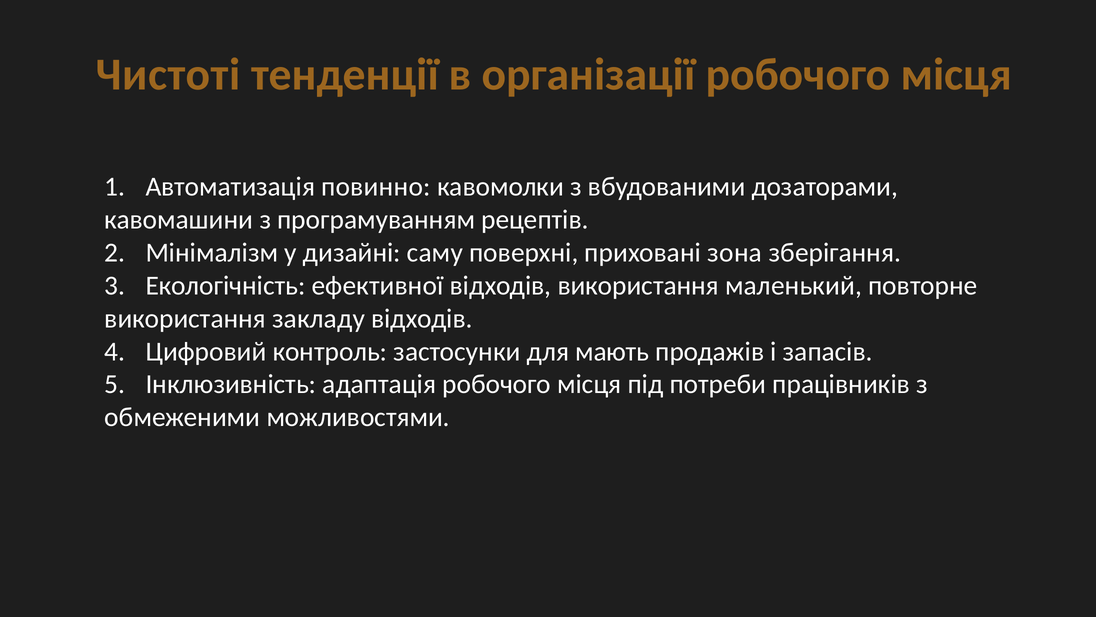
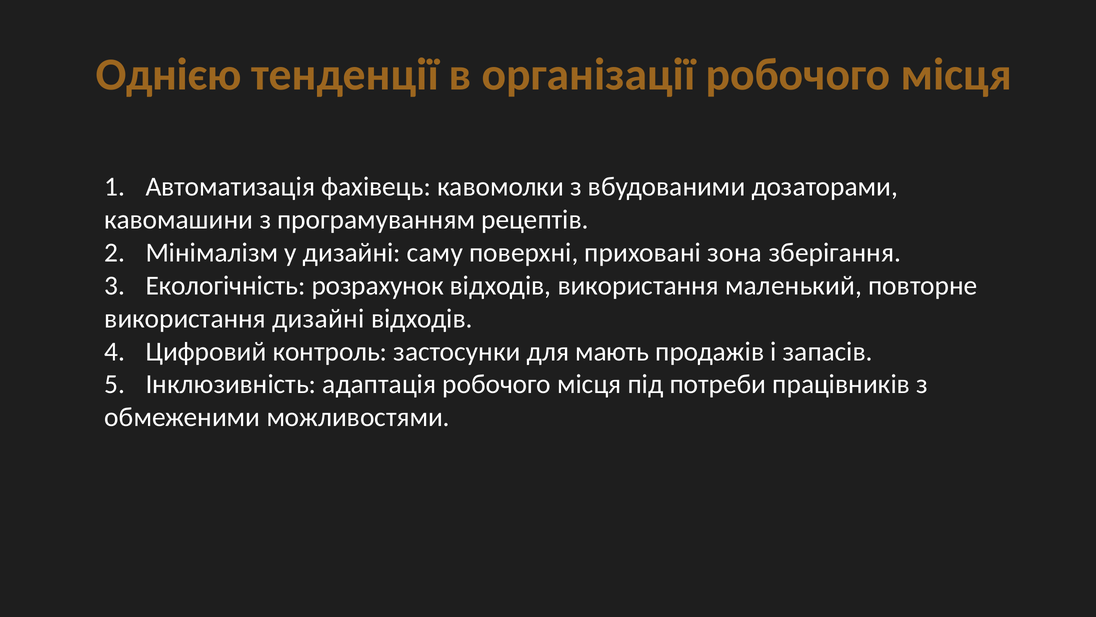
Чистоті: Чистоті -> Однією
повинно: повинно -> фахівець
ефективної: ефективної -> розрахунок
використання закладу: закладу -> дизайні
